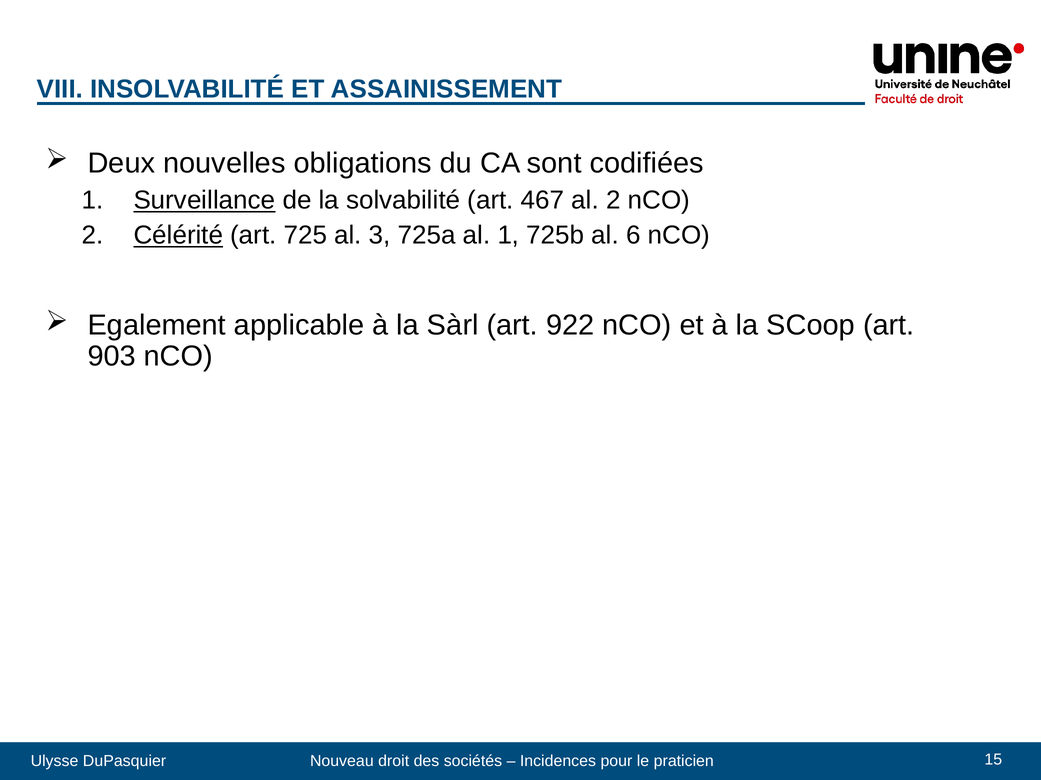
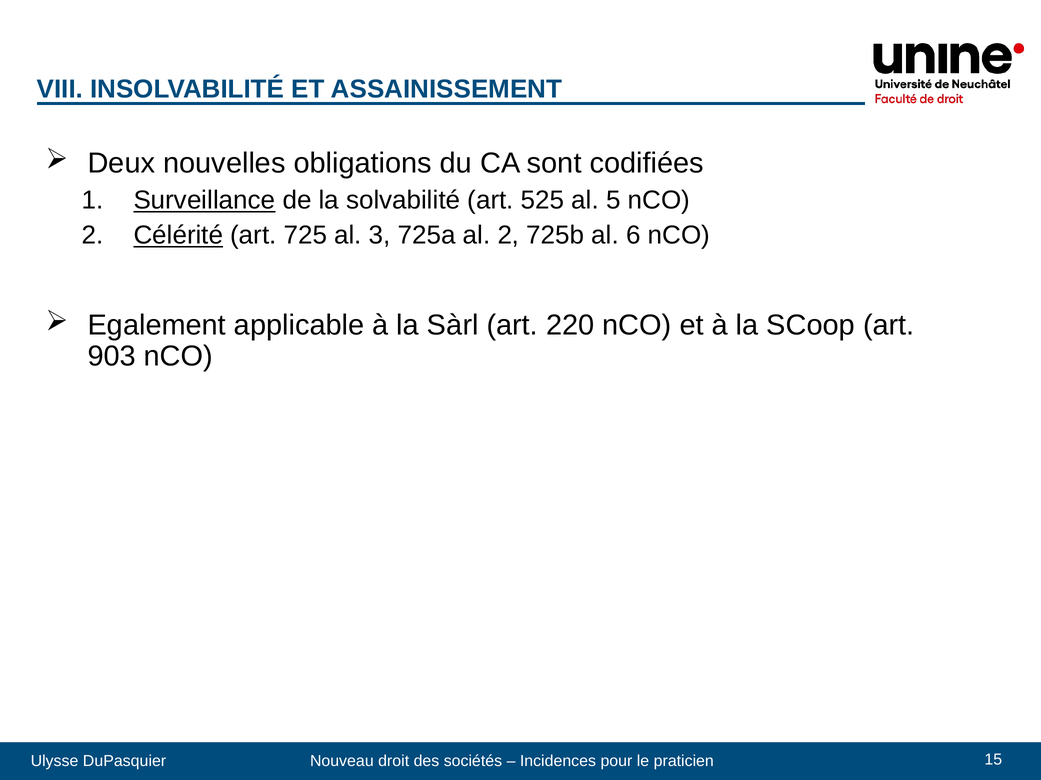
467: 467 -> 525
al 2: 2 -> 5
al 1: 1 -> 2
922: 922 -> 220
